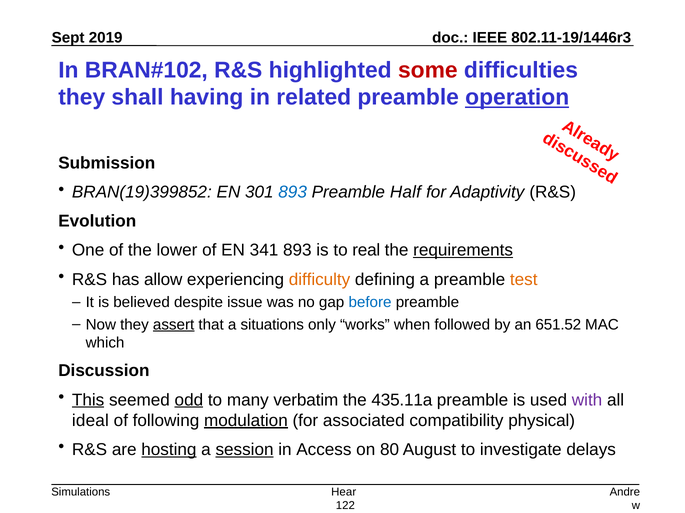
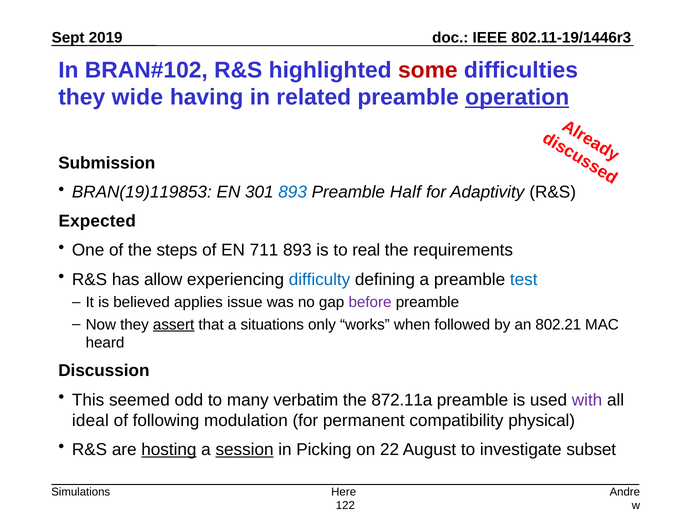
shall: shall -> wide
BRAN(19)399852: BRAN(19)399852 -> BRAN(19)119853
Evolution: Evolution -> Expected
lower: lower -> steps
341: 341 -> 711
requirements underline: present -> none
difficulty colour: orange -> blue
test colour: orange -> blue
despite: despite -> applies
before colour: blue -> purple
651.52: 651.52 -> 802.21
which: which -> heard
This underline: present -> none
odd underline: present -> none
435.11a: 435.11a -> 872.11a
modulation underline: present -> none
associated: associated -> permanent
Access: Access -> Picking
80: 80 -> 22
delays: delays -> subset
Hear: Hear -> Here
